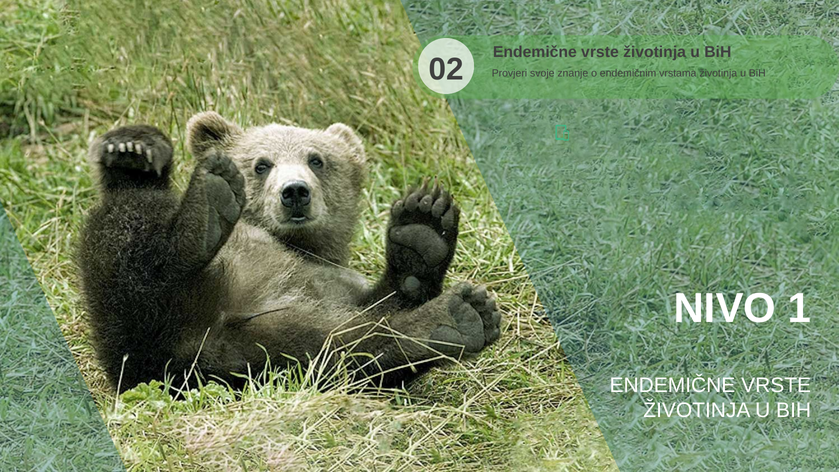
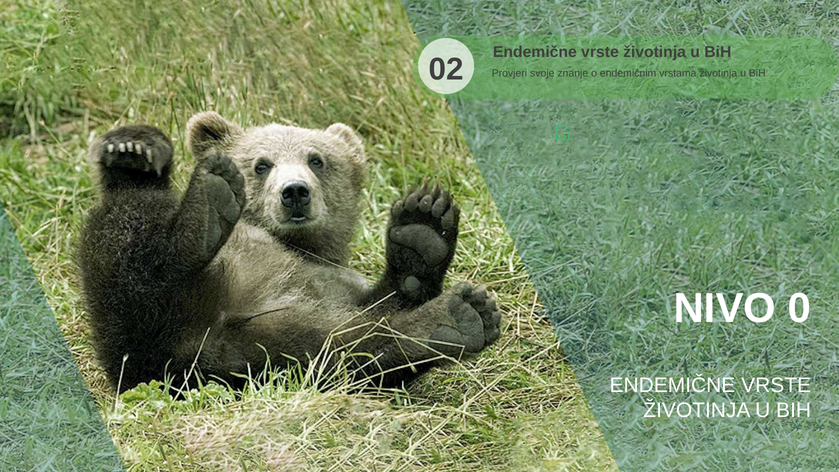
1: 1 -> 0
